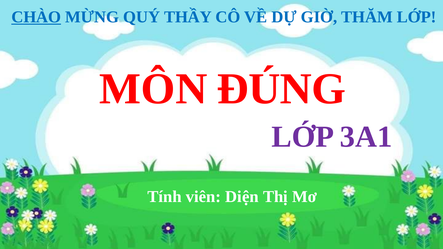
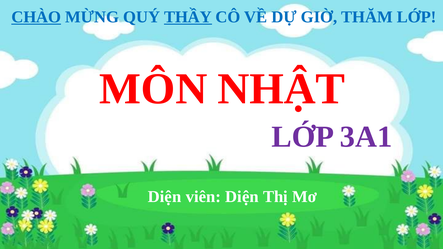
THẦY underline: none -> present
ĐÚNG: ĐÚNG -> NHẬT
Tính at (165, 197): Tính -> Diện
